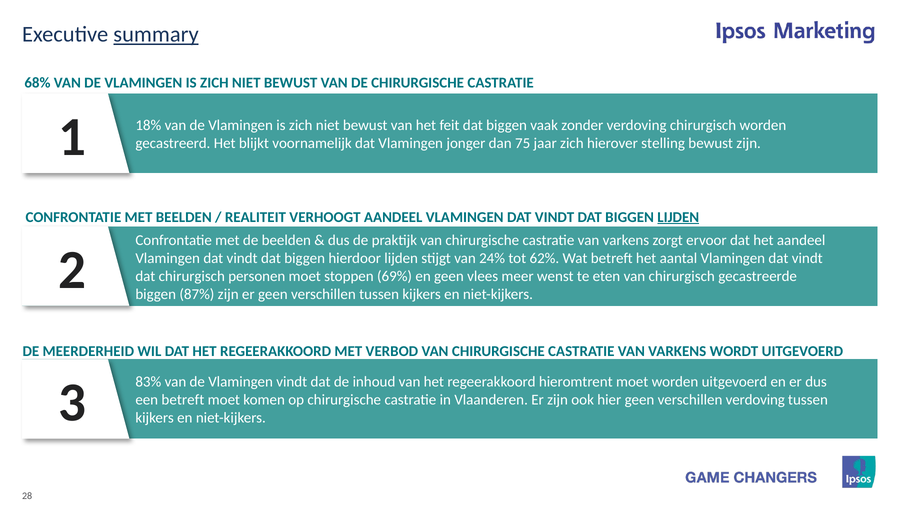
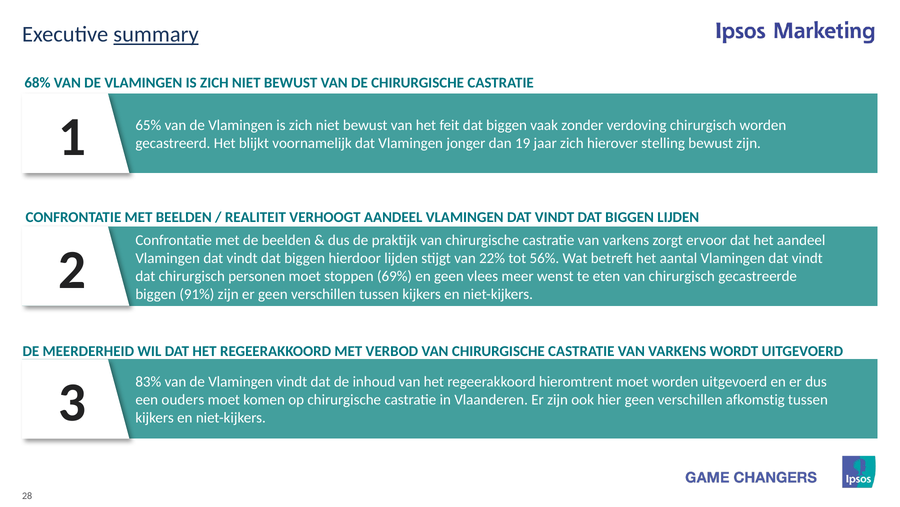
18%: 18% -> 65%
75: 75 -> 19
LIJDEN at (678, 217) underline: present -> none
24%: 24% -> 22%
62%: 62% -> 56%
87%: 87% -> 91%
een betreft: betreft -> ouders
verschillen verdoving: verdoving -> afkomstig
